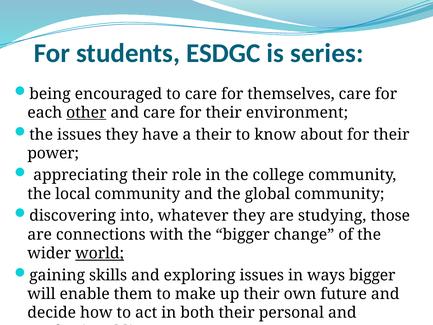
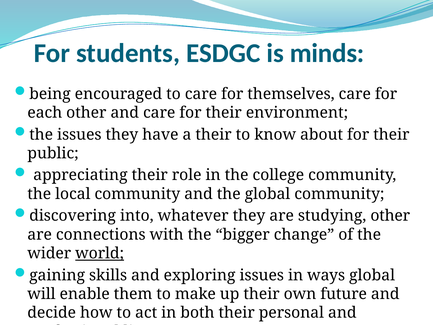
series: series -> minds
other at (86, 113) underline: present -> none
power: power -> public
studying those: those -> other
ways bigger: bigger -> global
